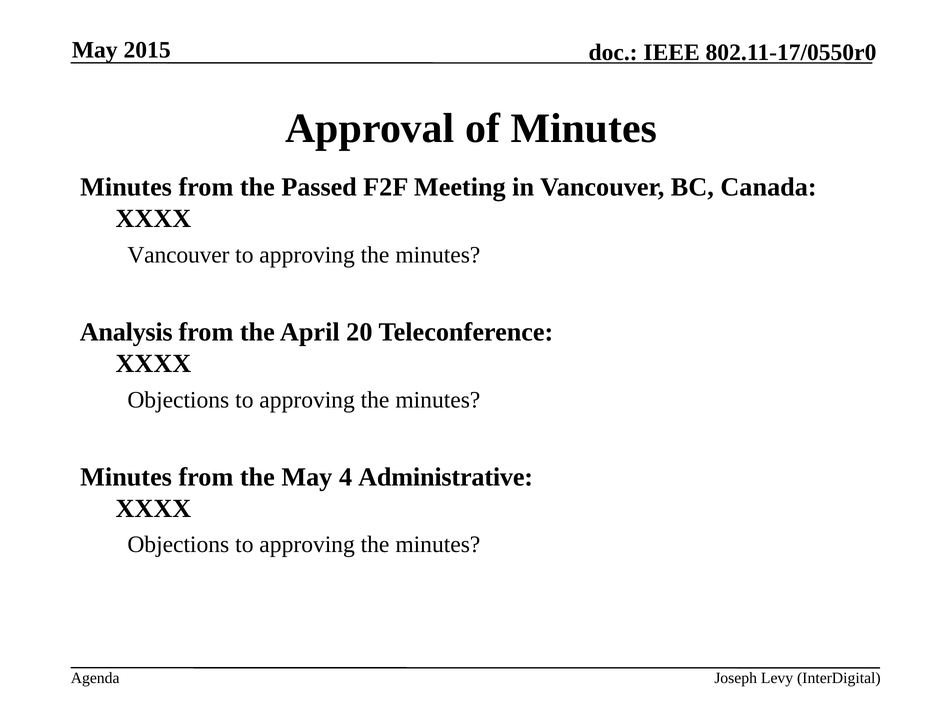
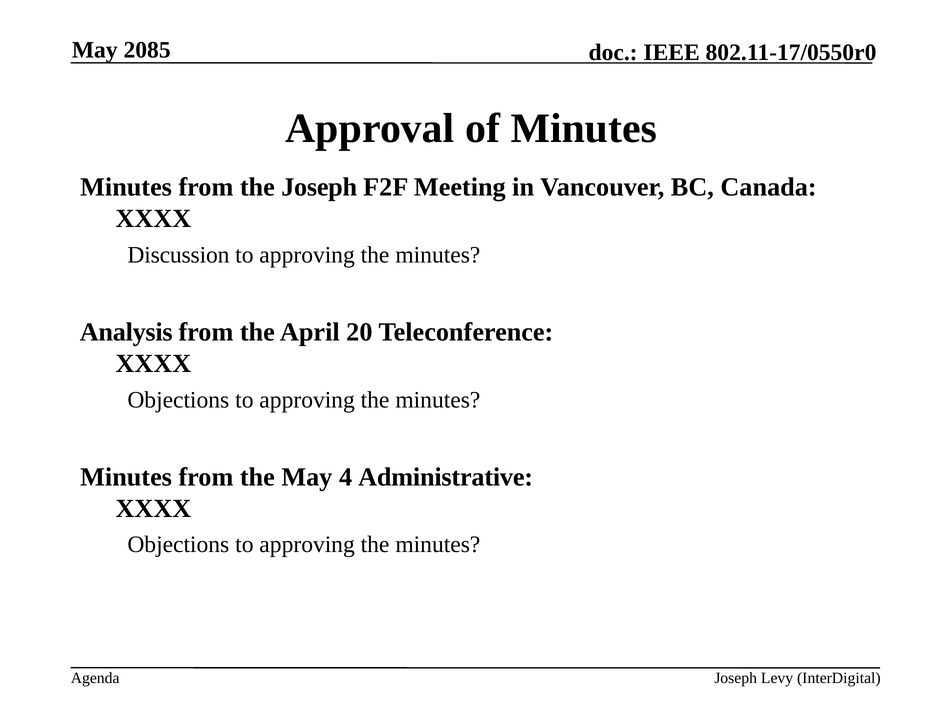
2015: 2015 -> 2085
the Passed: Passed -> Joseph
Vancouver at (178, 255): Vancouver -> Discussion
